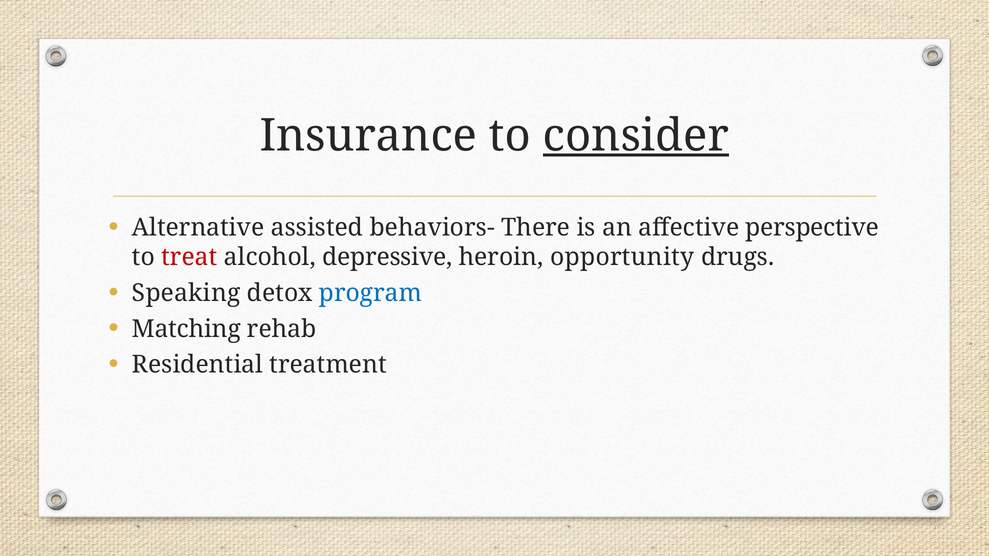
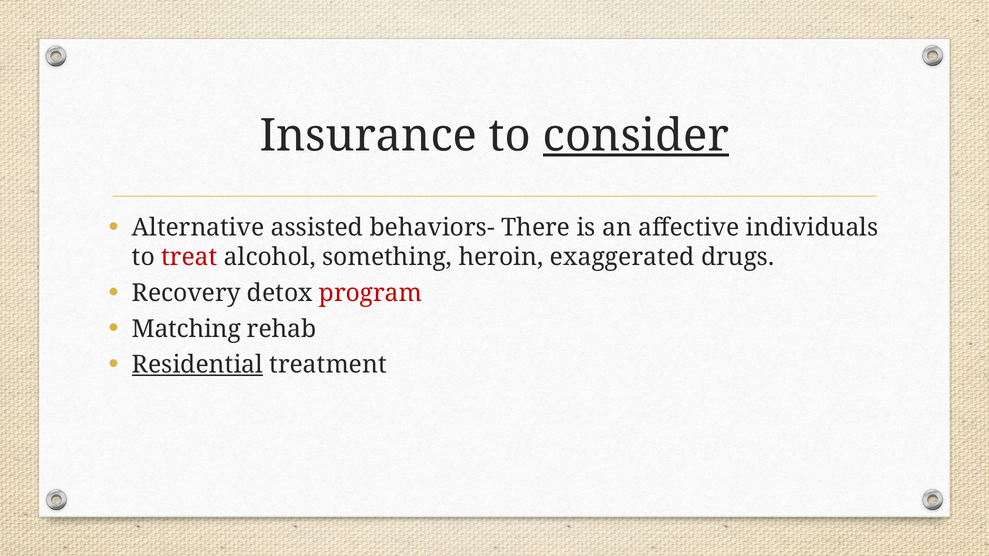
perspective: perspective -> individuals
depressive: depressive -> something
opportunity: opportunity -> exaggerated
Speaking: Speaking -> Recovery
program colour: blue -> red
Residential underline: none -> present
